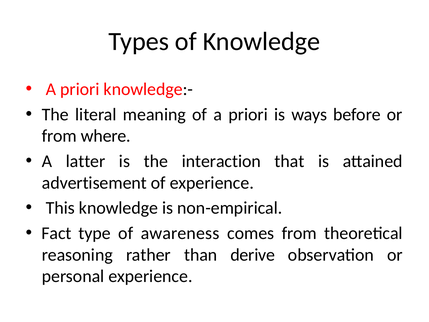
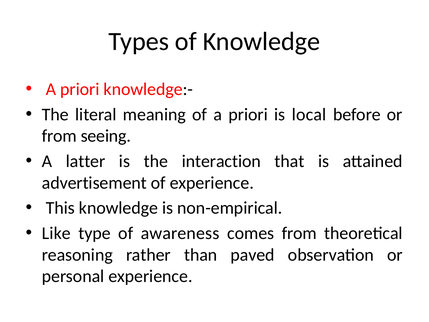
ways: ways -> local
where: where -> seeing
Fact: Fact -> Like
derive: derive -> paved
